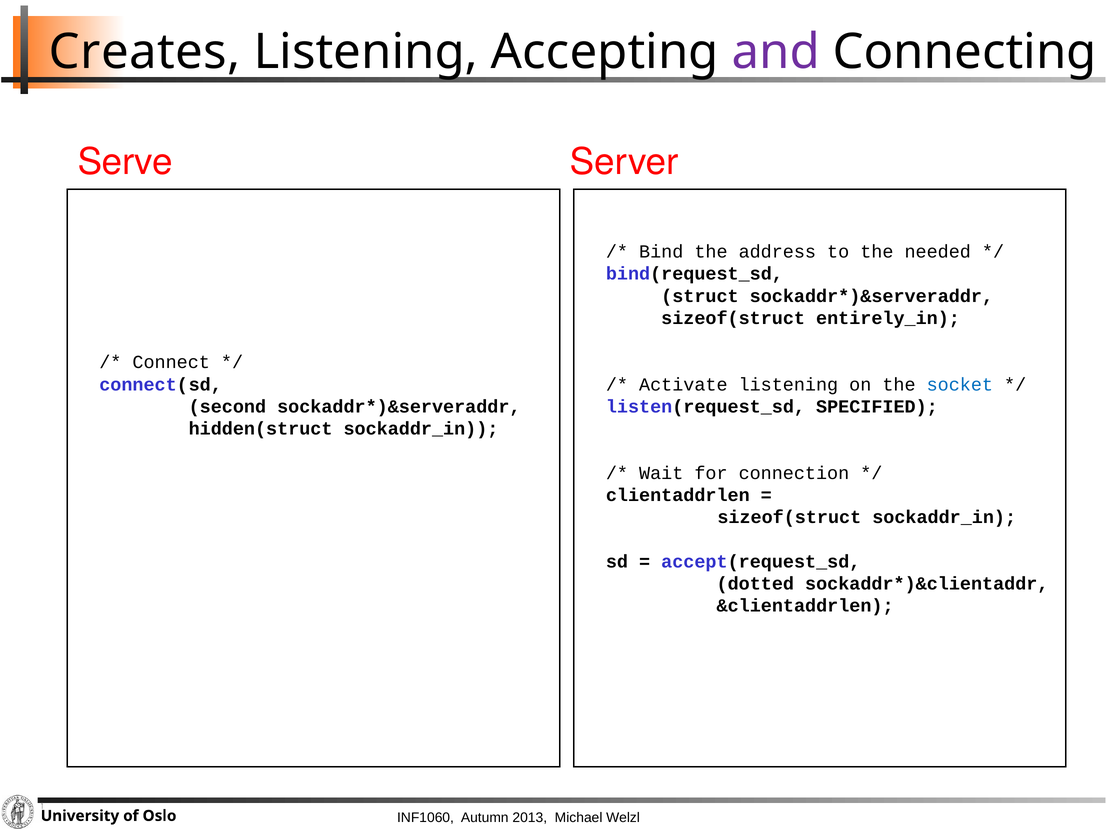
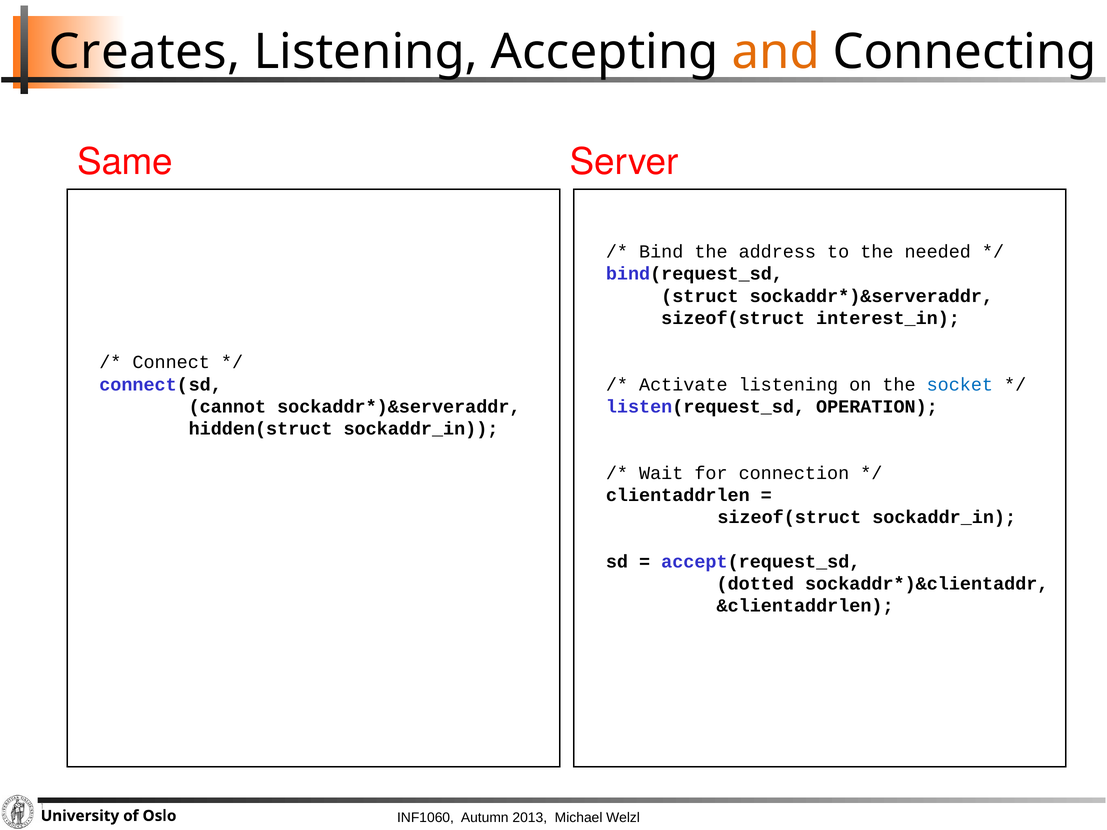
and colour: purple -> orange
Serve: Serve -> Same
entirely_in: entirely_in -> interest_in
second: second -> cannot
SPECIFIED: SPECIFIED -> OPERATION
